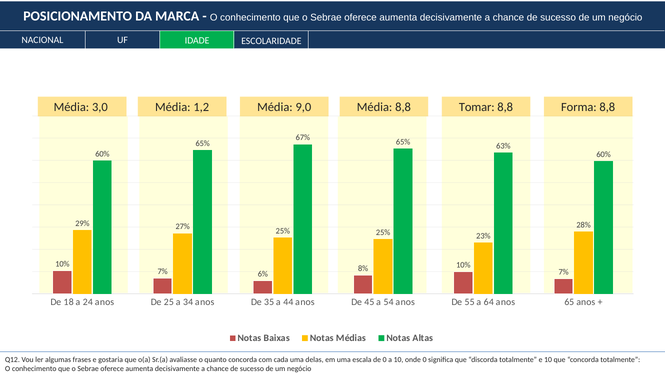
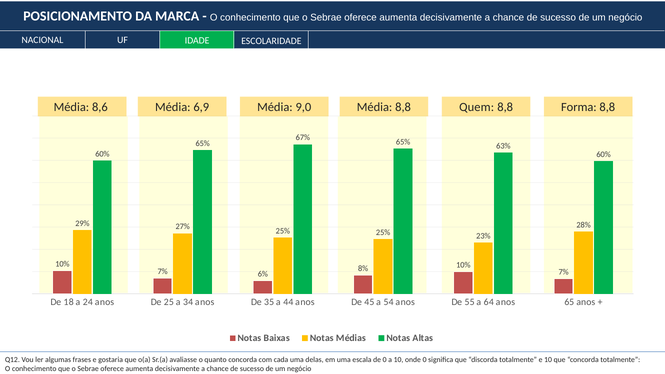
3,0: 3,0 -> 8,6
1,2: 1,2 -> 6,9
Tomar: Tomar -> Quem
